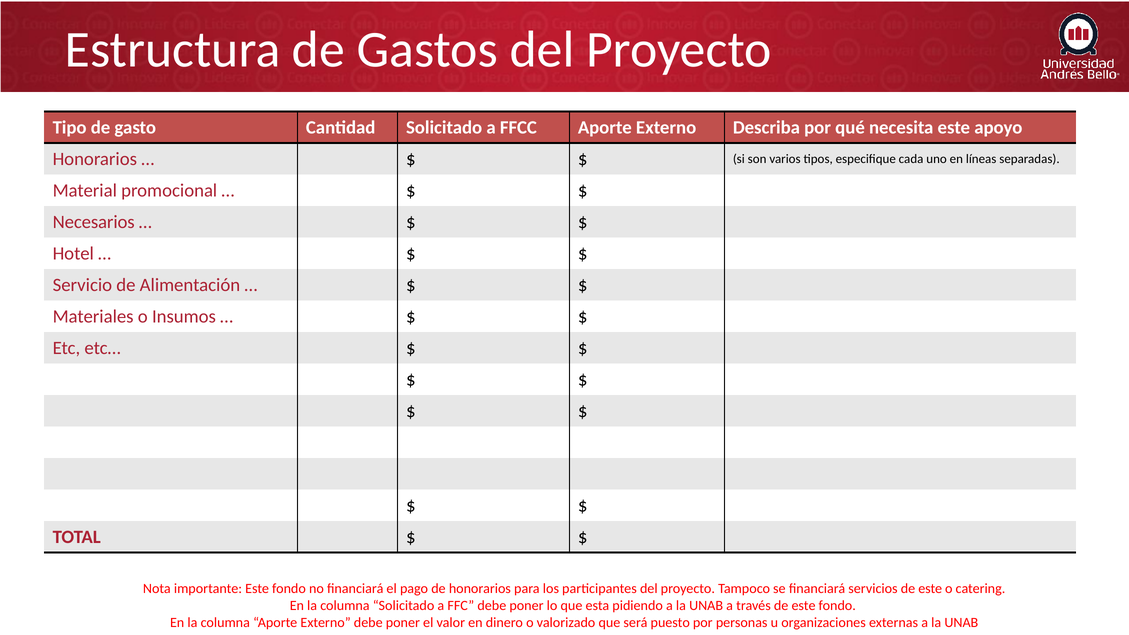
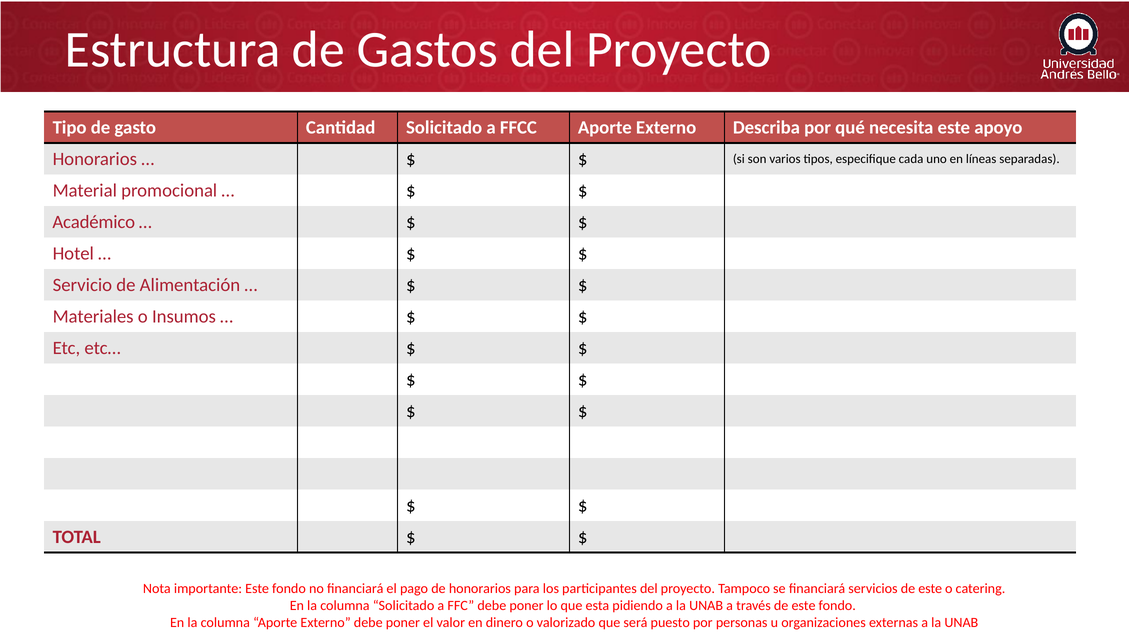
Necesarios: Necesarios -> Académico
